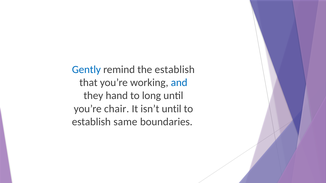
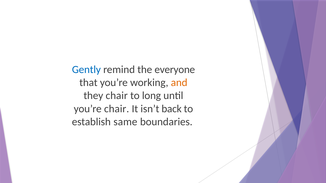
the establish: establish -> everyone
and colour: blue -> orange
they hand: hand -> chair
isn’t until: until -> back
